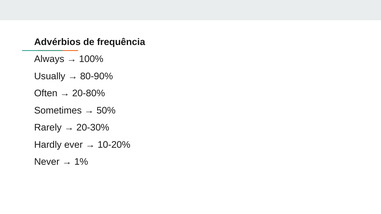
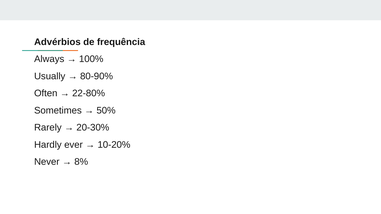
20-80%: 20-80% -> 22-80%
1%: 1% -> 8%
